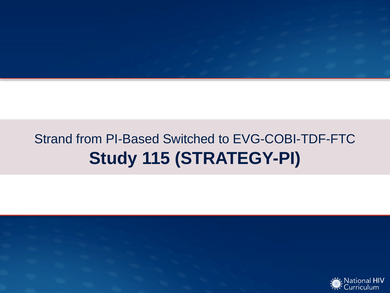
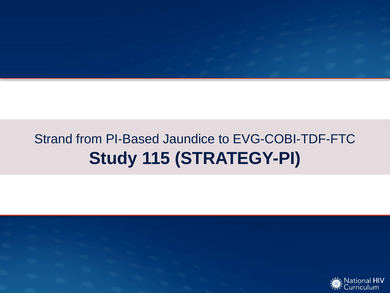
Switched: Switched -> Jaundice
